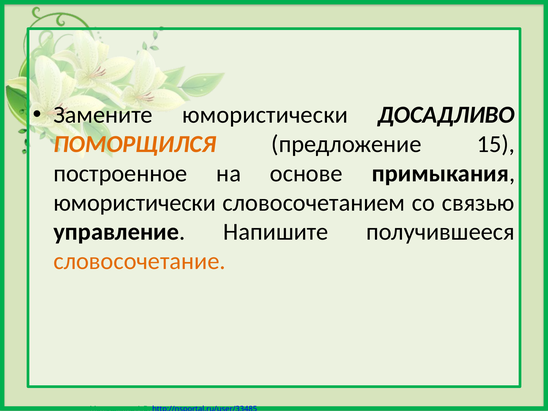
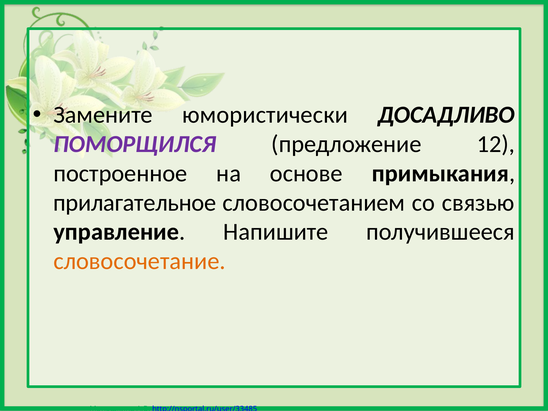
ПОМОРЩИЛСЯ colour: orange -> purple
15: 15 -> 12
юмористически at (135, 203): юмористически -> прилагательное
